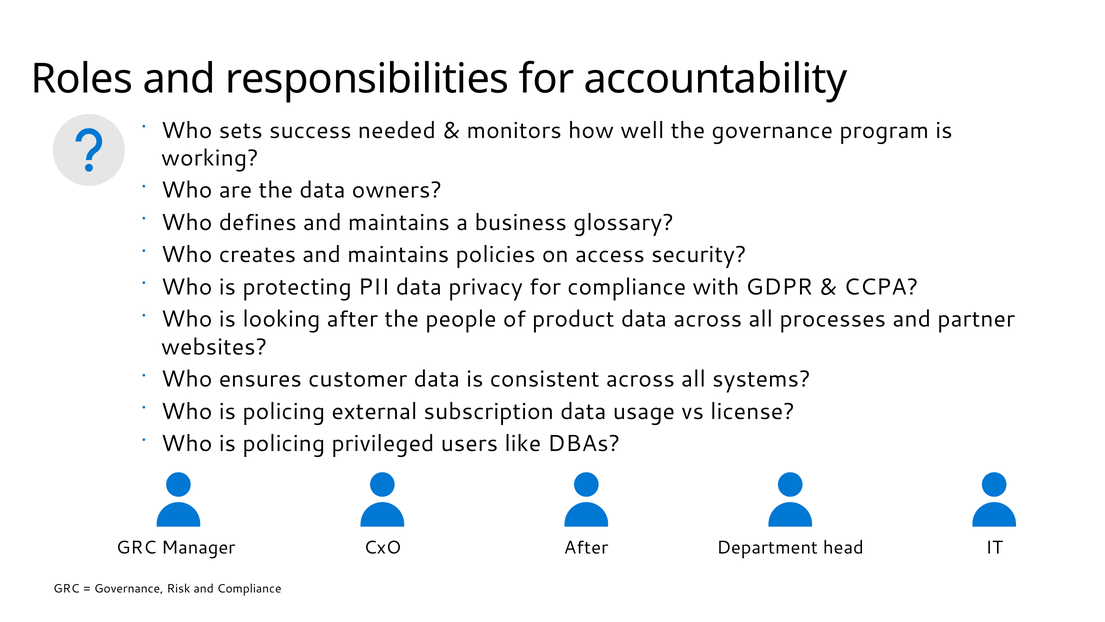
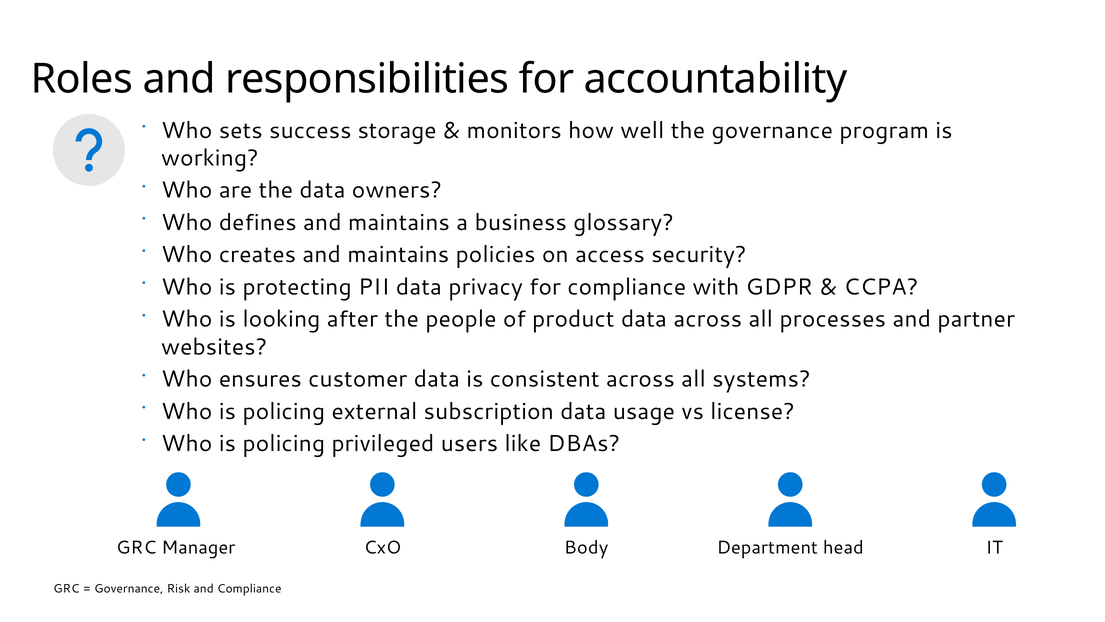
needed: needed -> storage
Manager After: After -> Body
